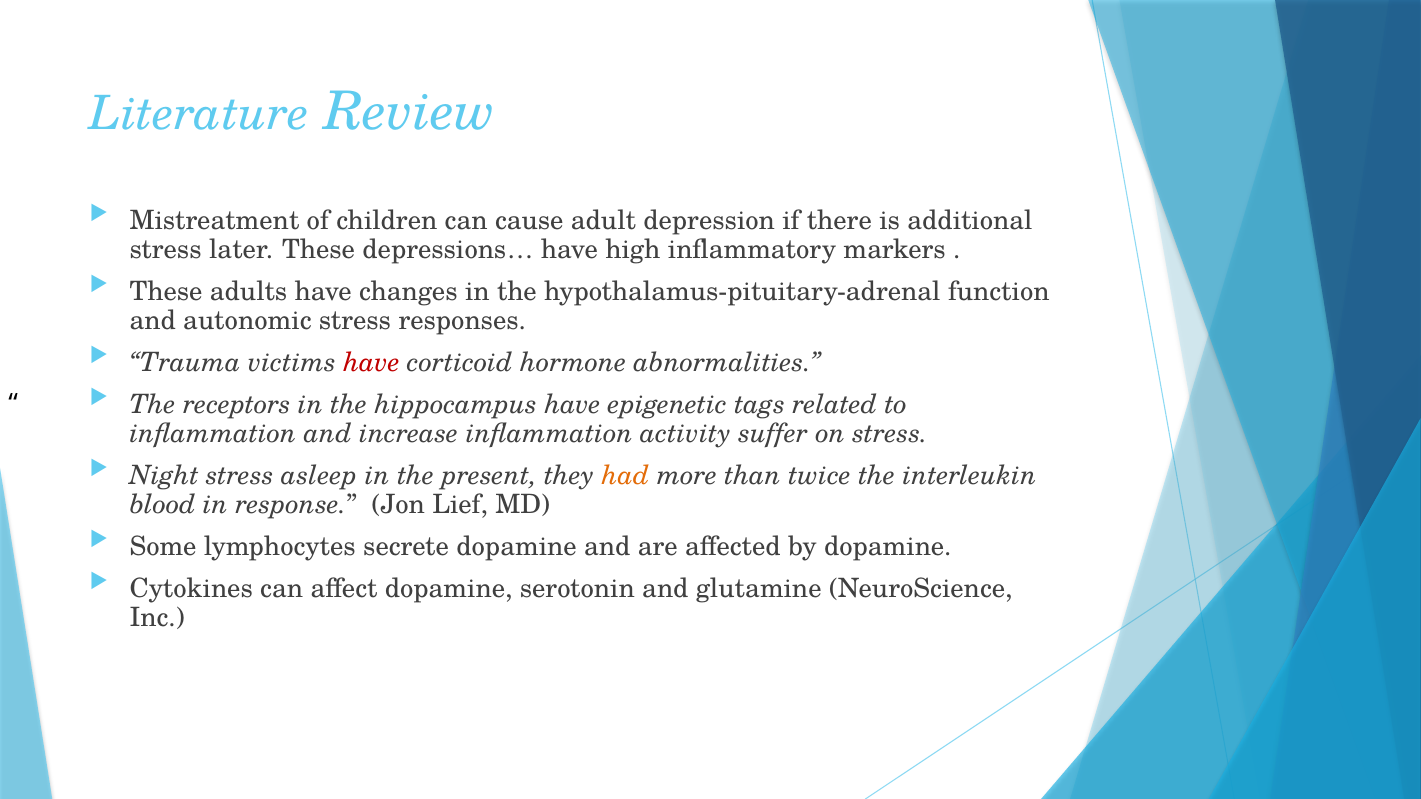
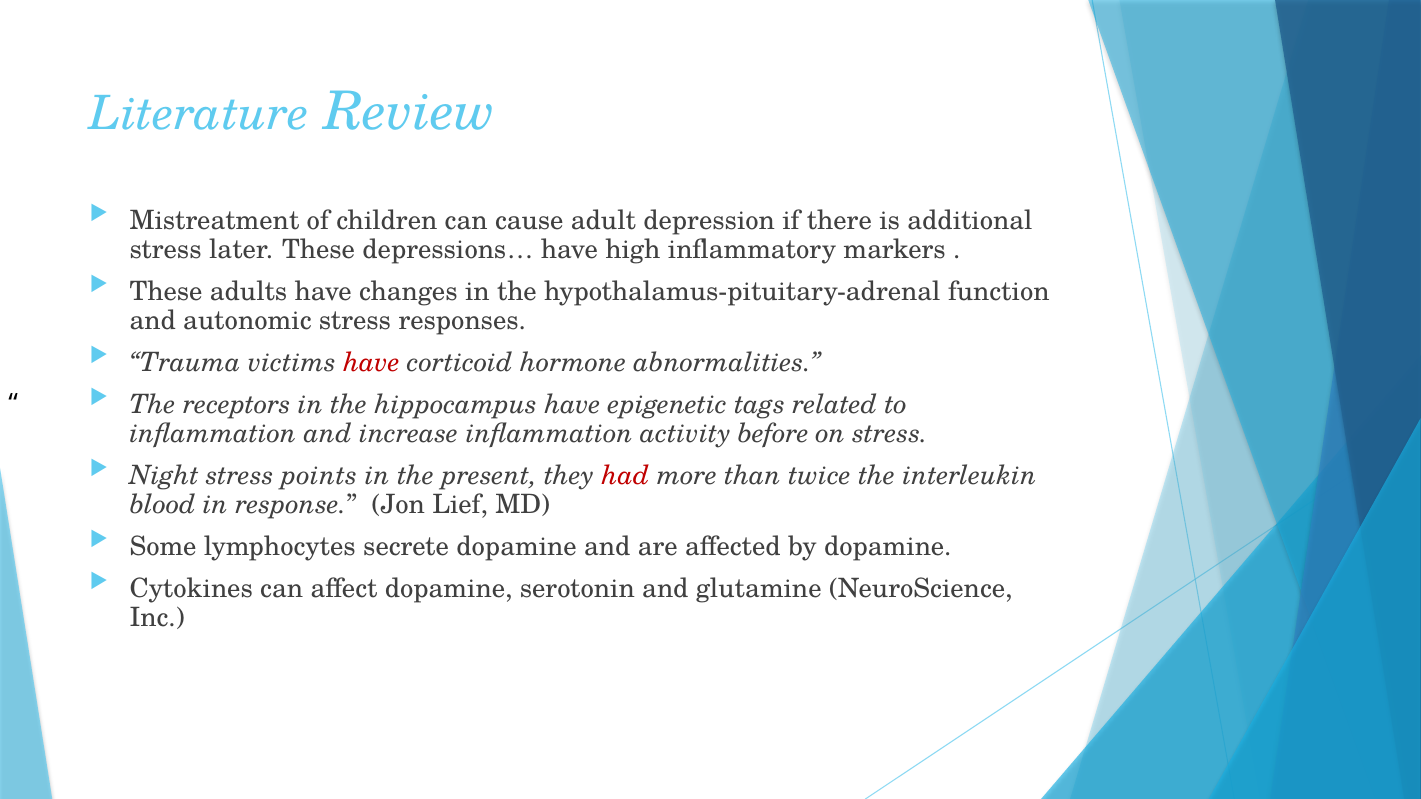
suffer: suffer -> before
asleep: asleep -> points
had colour: orange -> red
